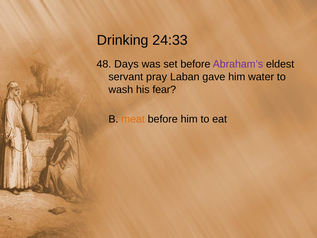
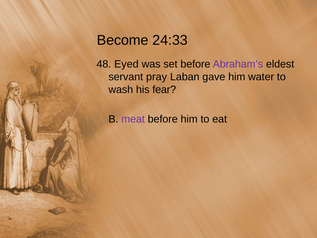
Drinking: Drinking -> Become
Days: Days -> Eyed
meat colour: orange -> purple
